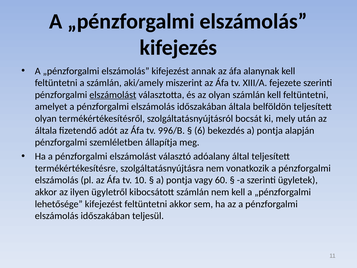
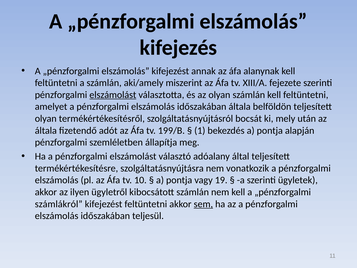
996/B: 996/B -> 199/B
6: 6 -> 1
60: 60 -> 19
lehetősége: lehetősége -> számlákról
sem underline: none -> present
